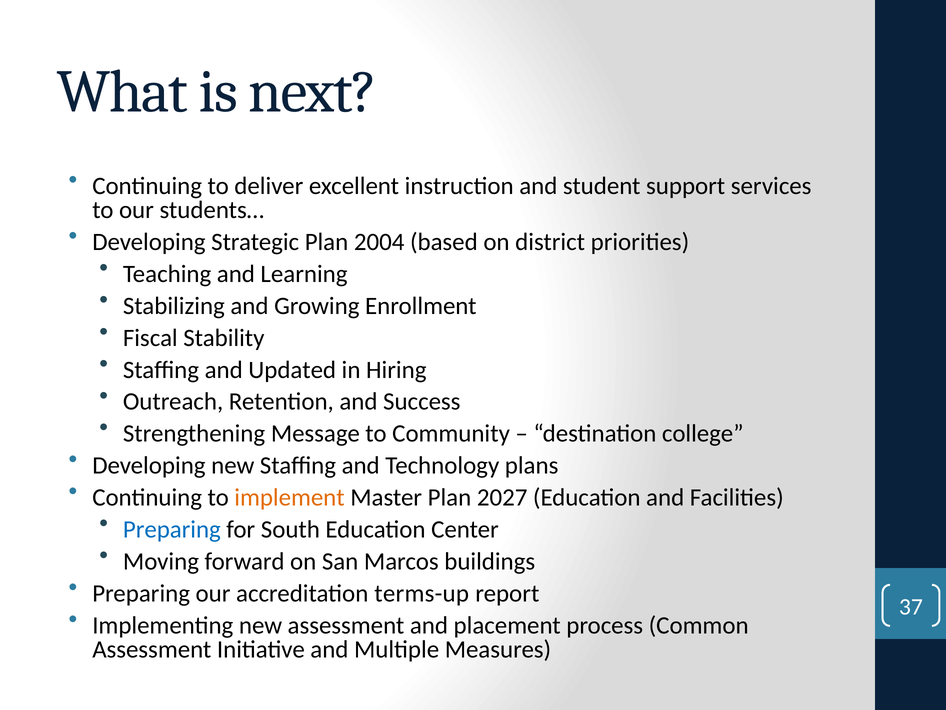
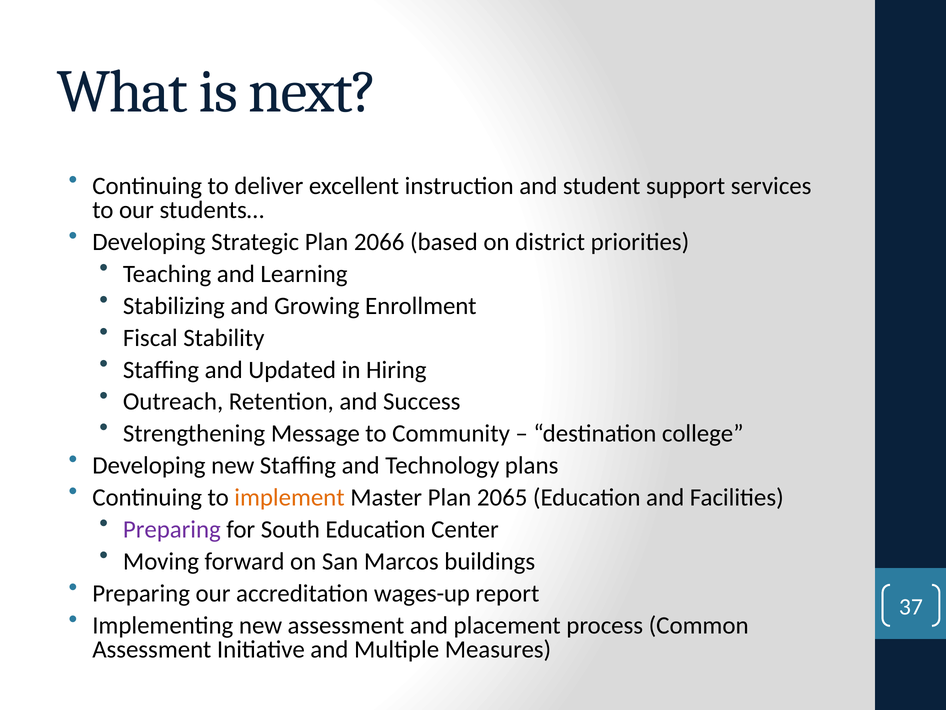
2004: 2004 -> 2066
2027: 2027 -> 2065
Preparing at (172, 529) colour: blue -> purple
terms-up: terms-up -> wages-up
